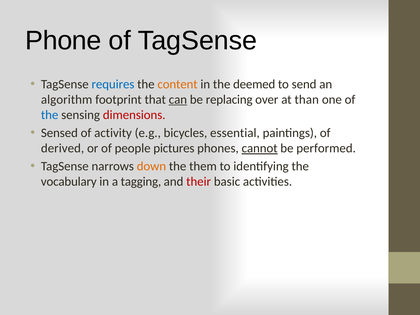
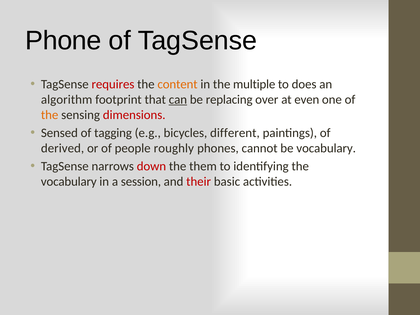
requires colour: blue -> red
deemed: deemed -> multiple
send: send -> does
than: than -> even
the at (50, 115) colour: blue -> orange
activity: activity -> tagging
essential: essential -> different
pictures: pictures -> roughly
cannot underline: present -> none
be performed: performed -> vocabulary
down colour: orange -> red
tagging: tagging -> session
